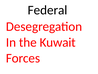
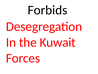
Federal: Federal -> Forbids
